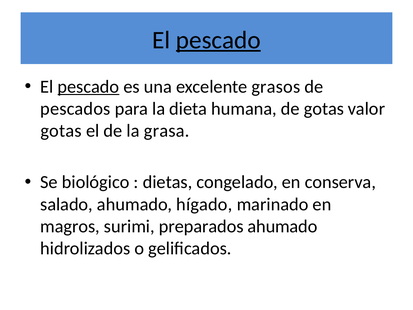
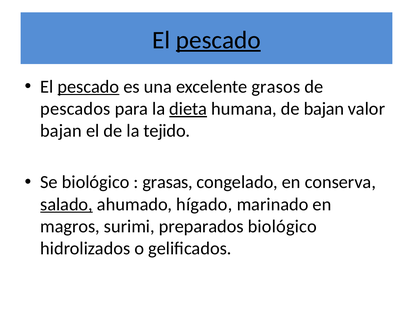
dieta underline: none -> present
de gotas: gotas -> bajan
gotas at (61, 131): gotas -> bajan
grasa: grasa -> tejido
dietas: dietas -> grasas
salado underline: none -> present
preparados ahumado: ahumado -> biológico
